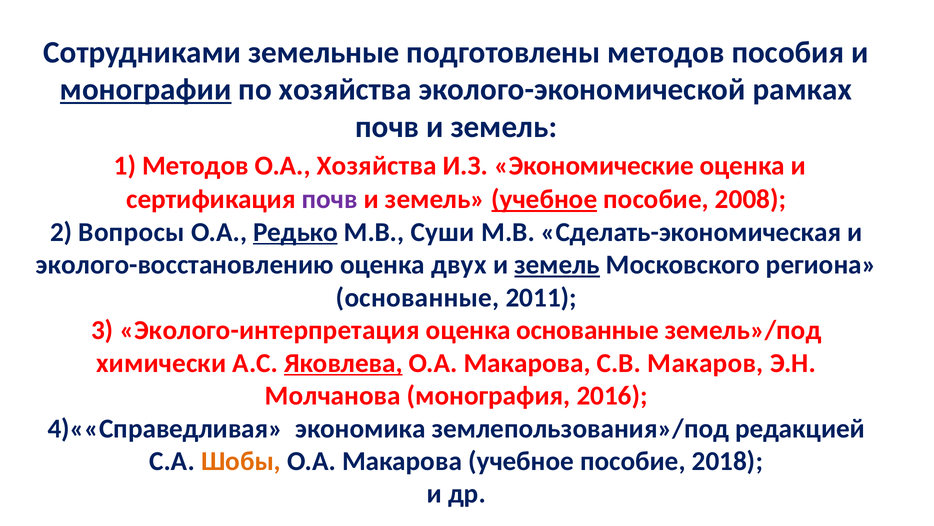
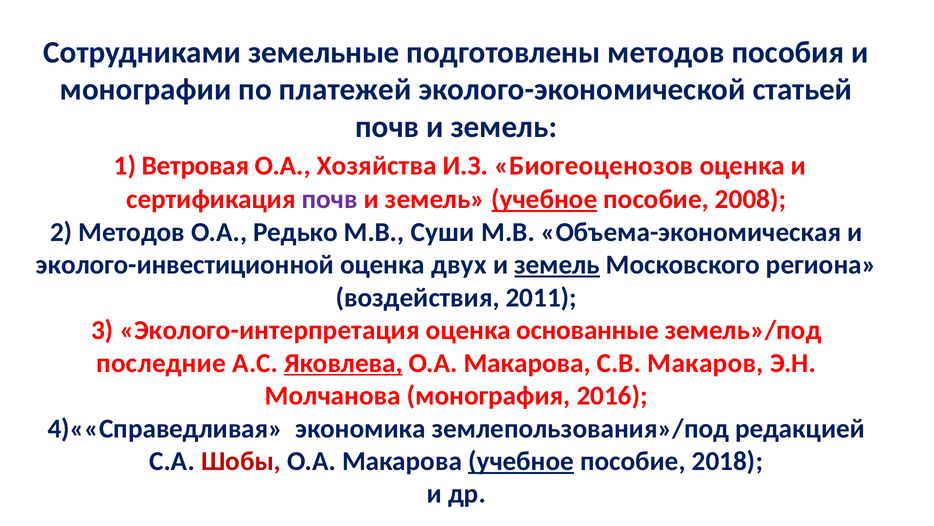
монографии underline: present -> none
по хозяйства: хозяйства -> платежей
рамках: рамках -> статьей
1 Методов: Методов -> Ветровая
Экономические: Экономические -> Биогеоценозов
2 Вопросы: Вопросы -> Методов
Редько underline: present -> none
Сделать-экономическая: Сделать-экономическая -> Объема-экономическая
эколого-восстановлению: эколого-восстановлению -> эколого-инвестиционной
основанные at (418, 297): основанные -> воздействия
химически: химически -> последние
Шобы colour: orange -> red
учебное at (521, 461) underline: none -> present
